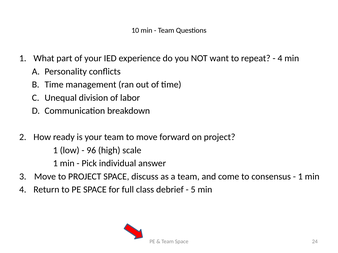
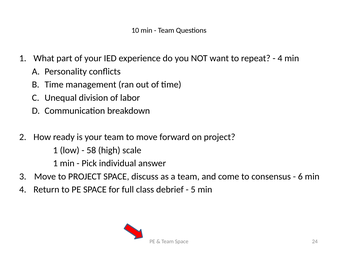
96: 96 -> 58
1 at (300, 177): 1 -> 6
